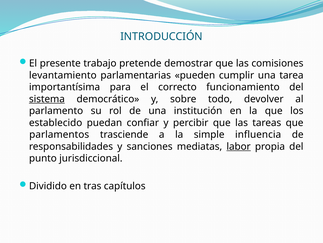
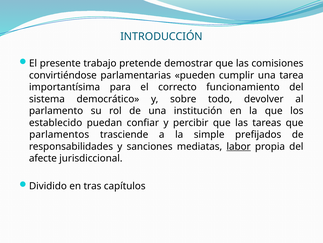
levantamiento: levantamiento -> convirtiéndose
sistema underline: present -> none
influencia: influencia -> prefijados
punto: punto -> afecte
